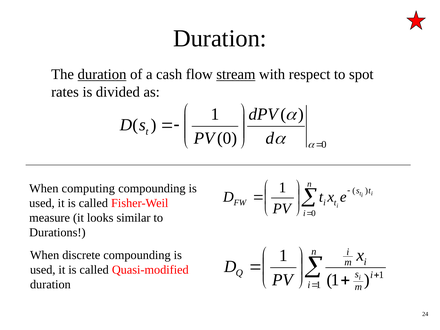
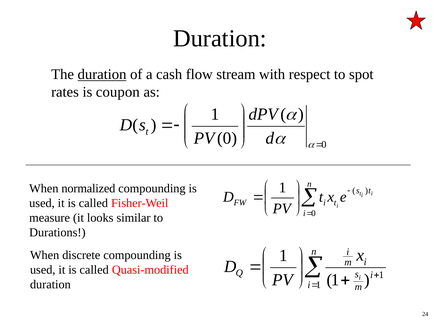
stream underline: present -> none
divided: divided -> coupon
computing: computing -> normalized
